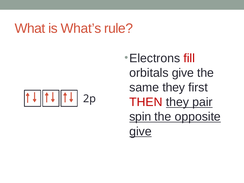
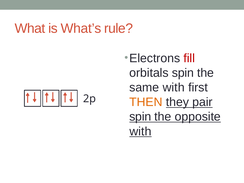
orbitals give: give -> spin
same they: they -> with
THEN colour: red -> orange
give at (140, 131): give -> with
